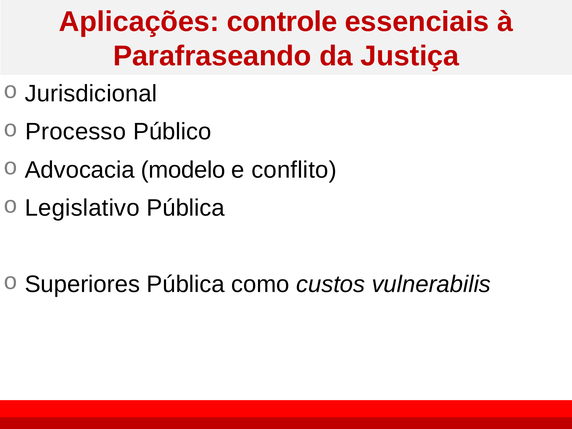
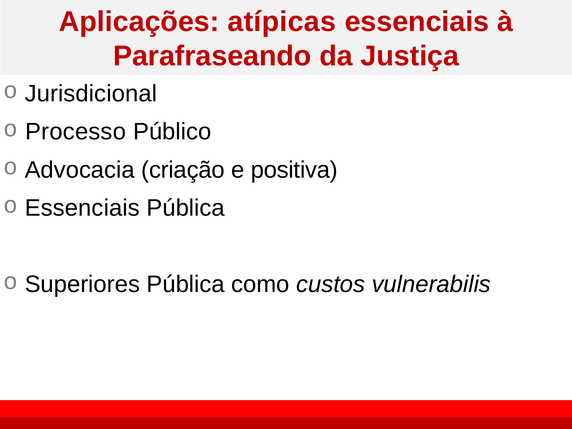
controle: controle -> atípicas
modelo: modelo -> criação
conflito: conflito -> positiva
Legislativo at (82, 208): Legislativo -> Essenciais
